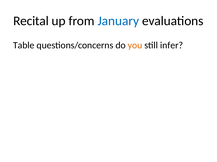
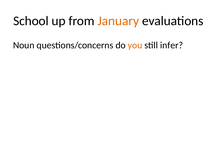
Recital: Recital -> School
January colour: blue -> orange
Table: Table -> Noun
